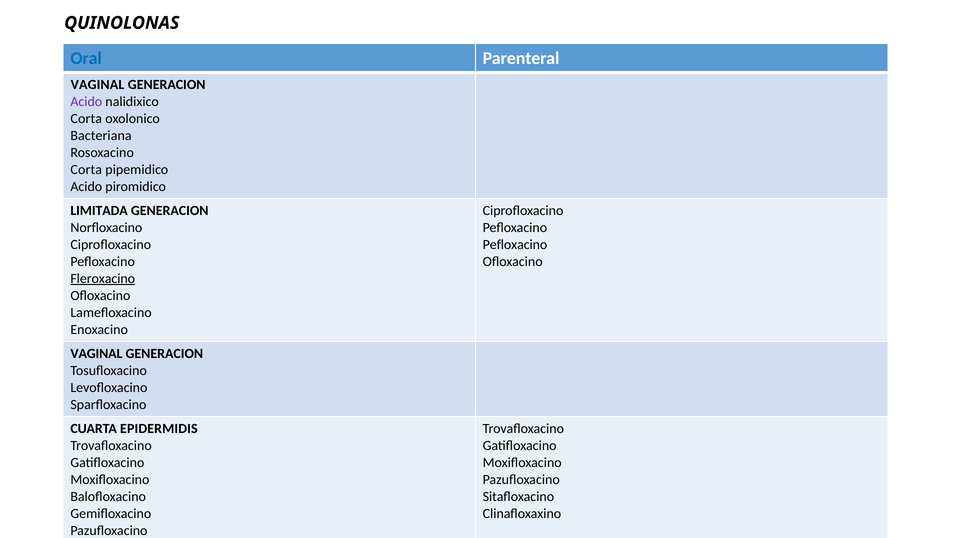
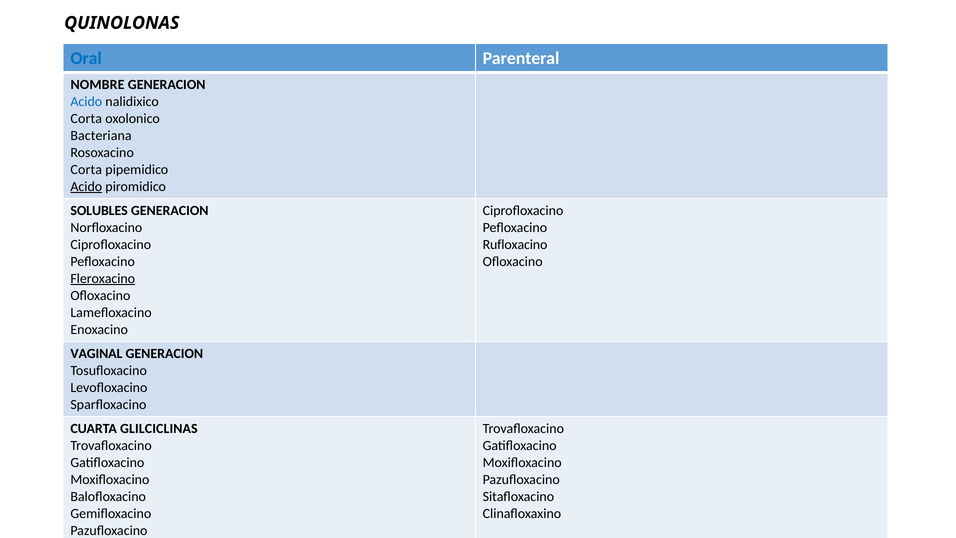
VAGINAL at (97, 85): VAGINAL -> NOMBRE
Acido at (86, 102) colour: purple -> blue
Acido at (86, 186) underline: none -> present
LIMITADA: LIMITADA -> SOLUBLES
Pefloxacino at (515, 245): Pefloxacino -> Rufloxacino
EPIDERMIDIS: EPIDERMIDIS -> GLILCICLINAS
